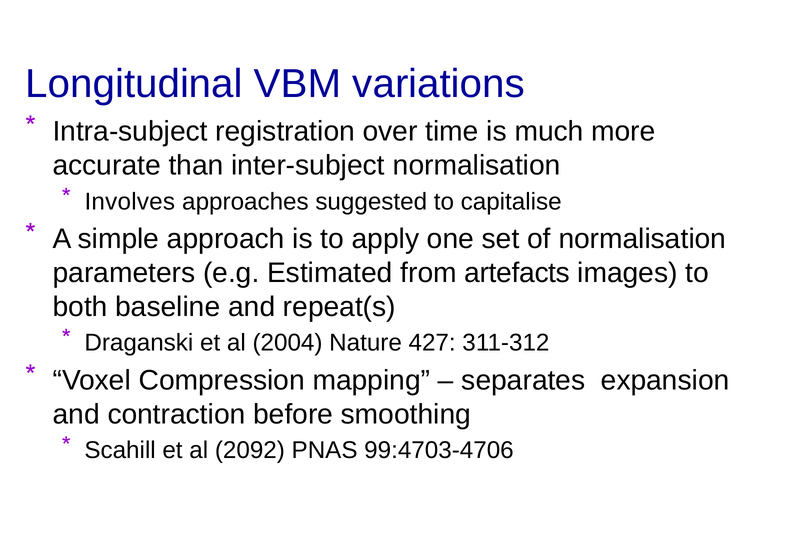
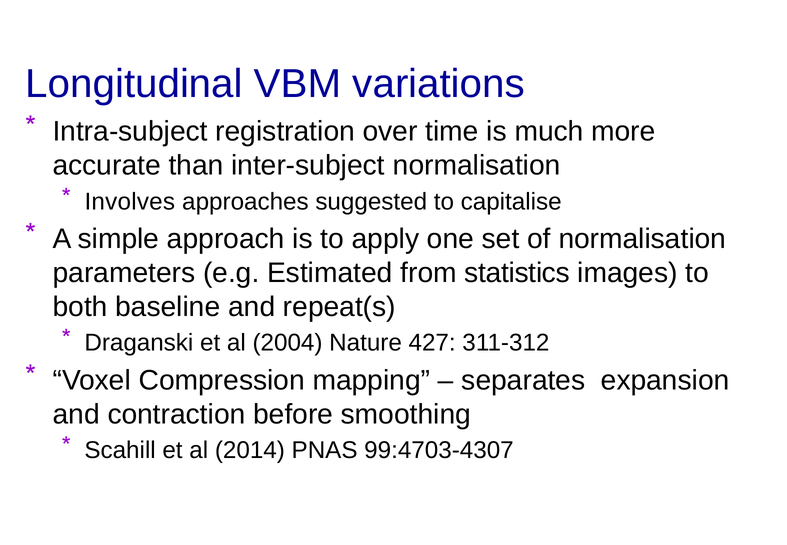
artefacts: artefacts -> statistics
2092: 2092 -> 2014
99:4703-4706: 99:4703-4706 -> 99:4703-4307
